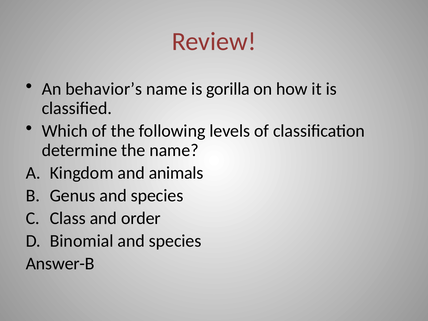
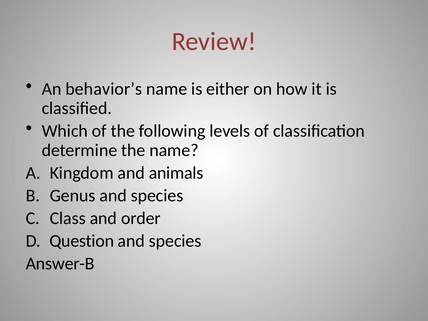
gorilla: gorilla -> either
Binomial: Binomial -> Question
